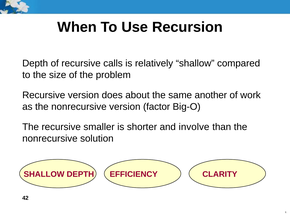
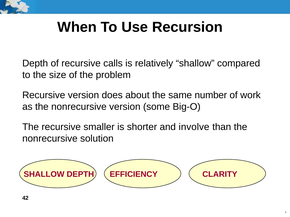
another: another -> number
factor: factor -> some
